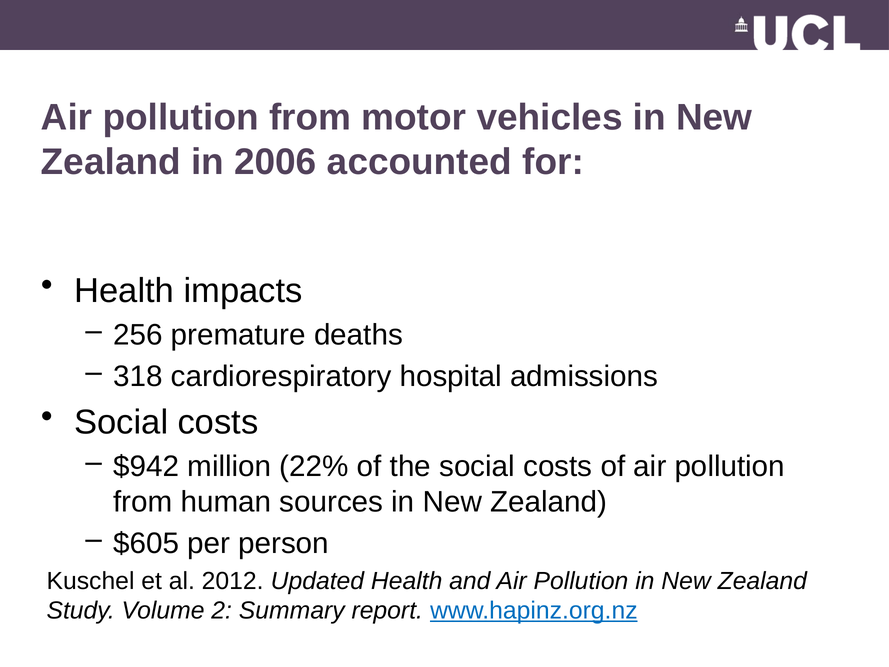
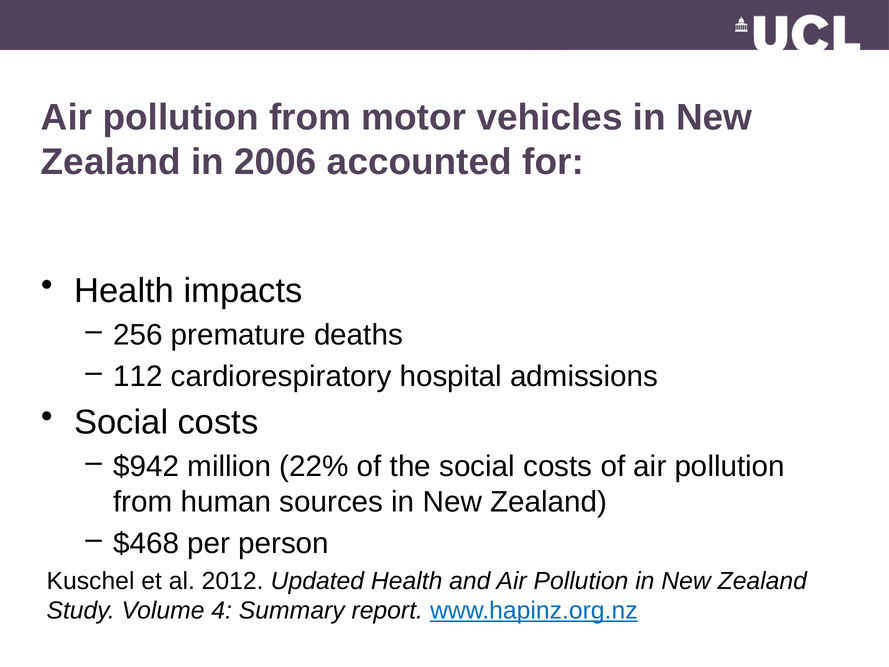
318: 318 -> 112
$605: $605 -> $468
2: 2 -> 4
